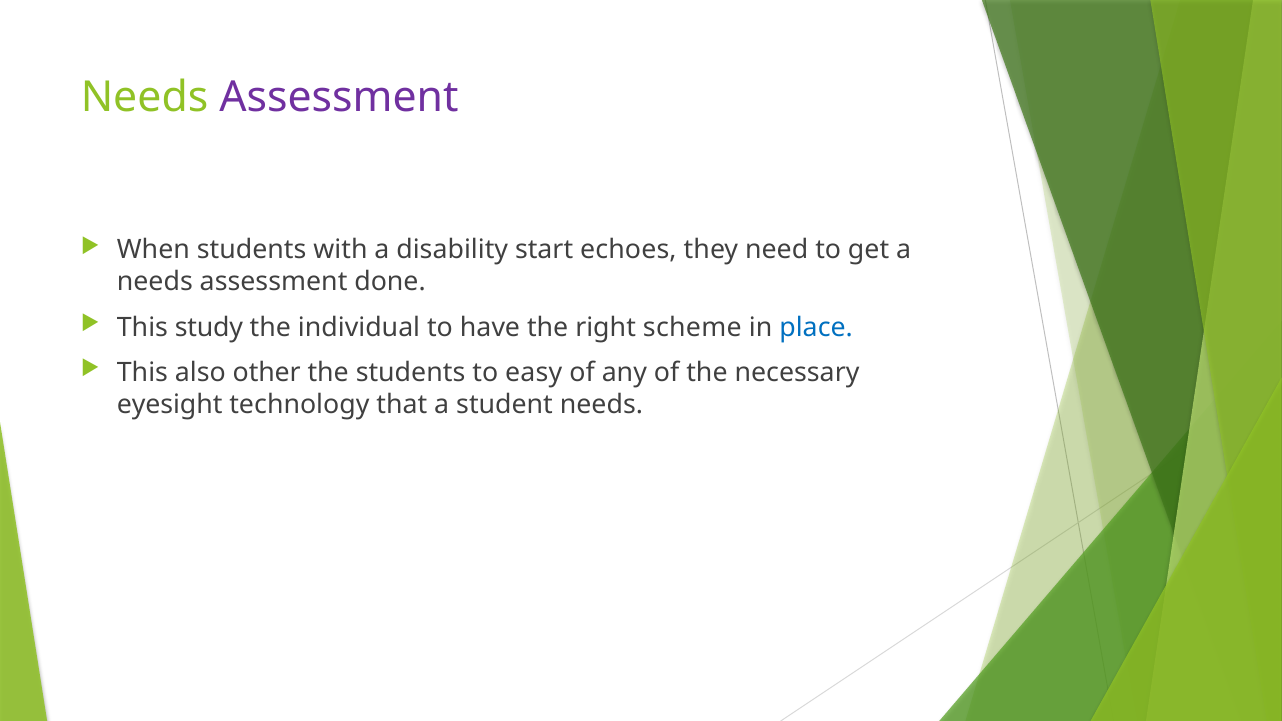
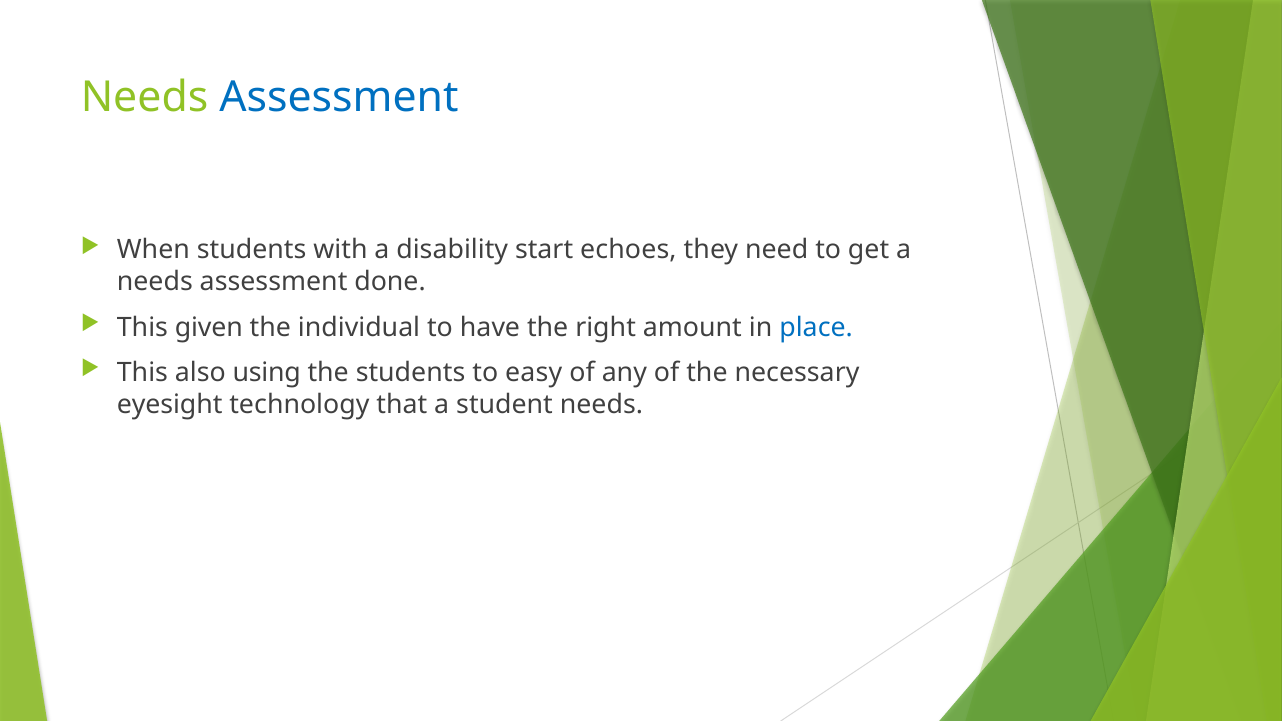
Assessment at (339, 98) colour: purple -> blue
study: study -> given
scheme: scheme -> amount
other: other -> using
